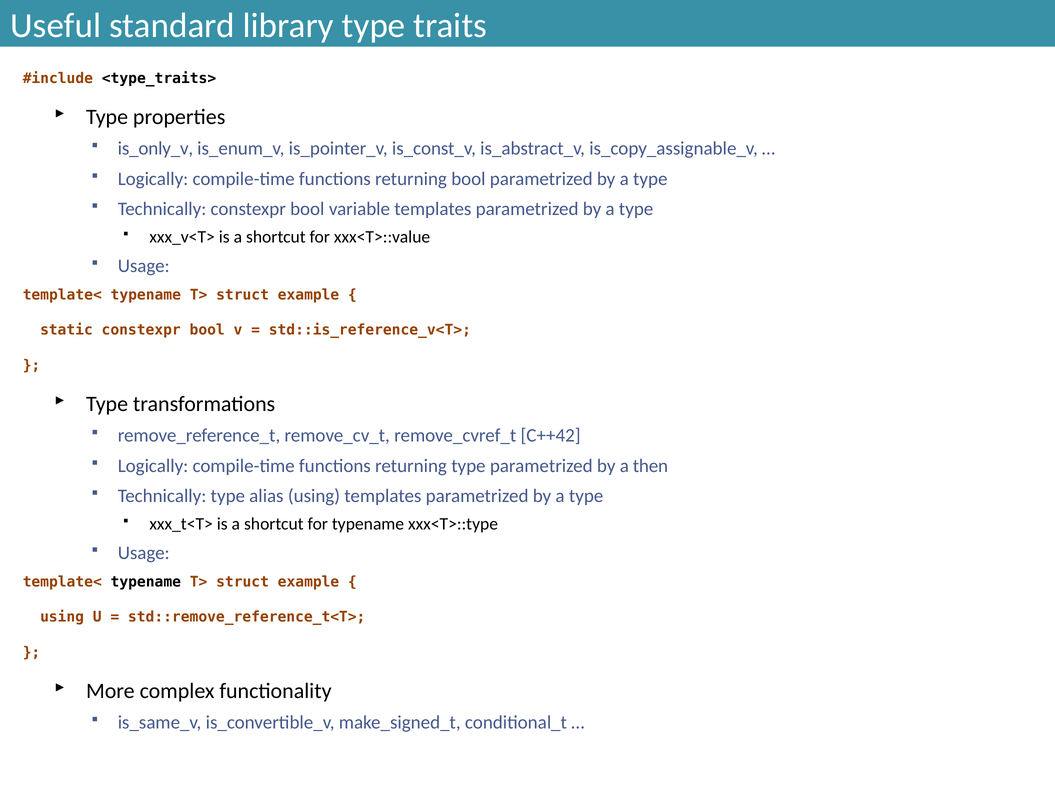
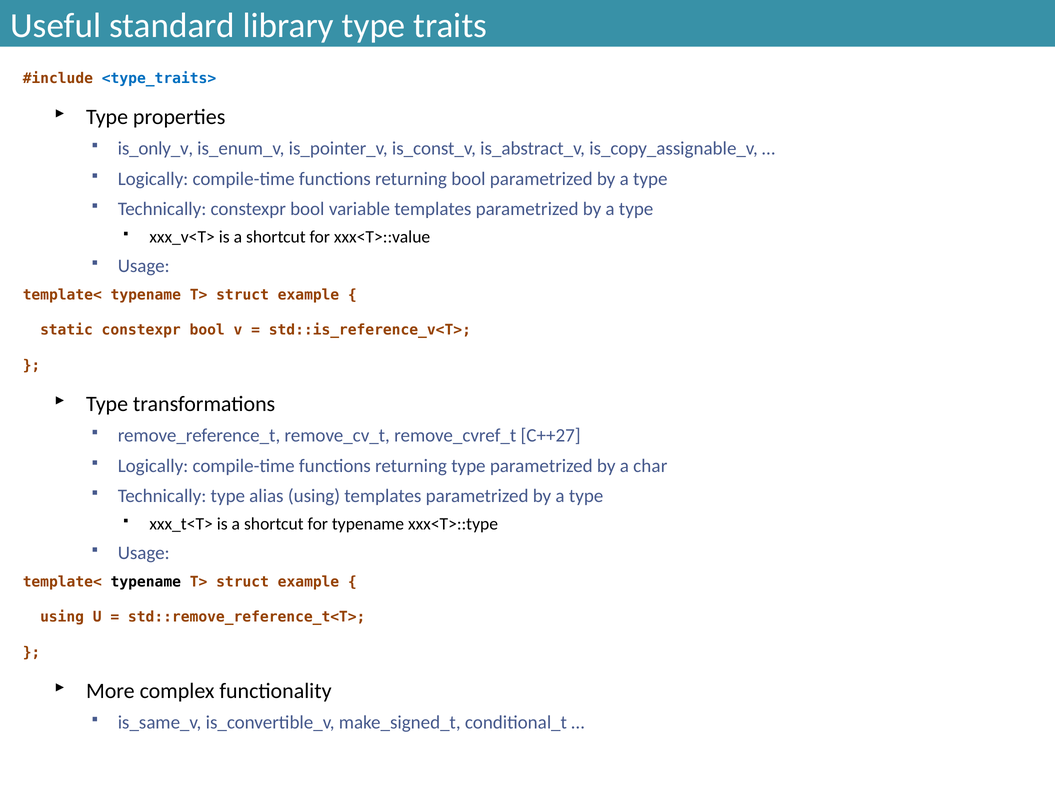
<type_traits> colour: black -> blue
C++42: C++42 -> C++27
then: then -> char
